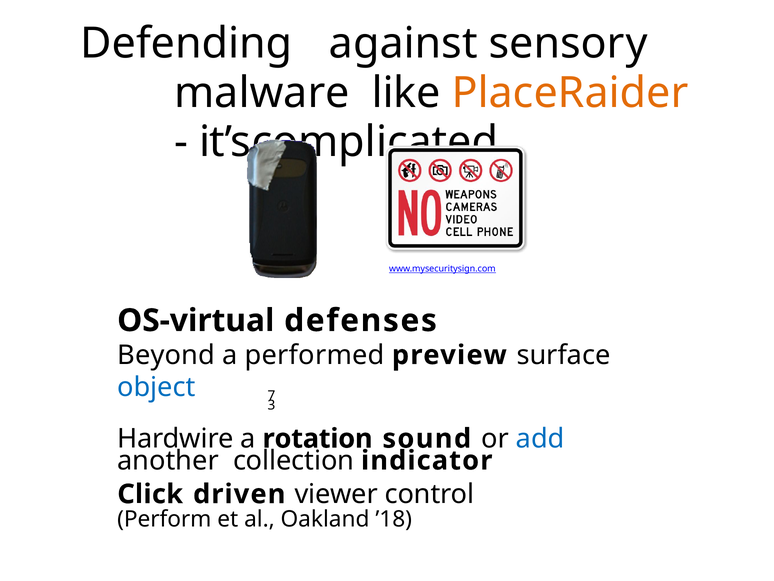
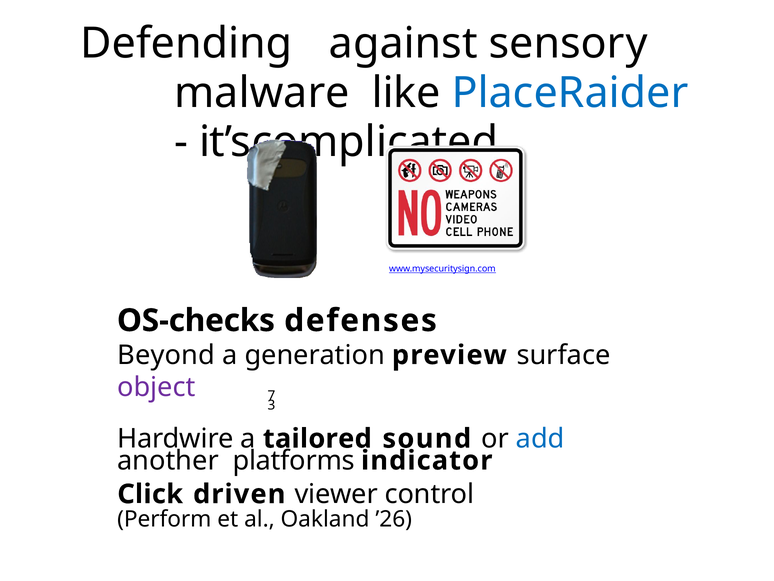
PlaceRaider colour: orange -> blue
OS-virtual: OS-virtual -> OS-checks
performed: performed -> generation
object colour: blue -> purple
rotation: rotation -> tailored
collection: collection -> platforms
’18: ’18 -> ’26
